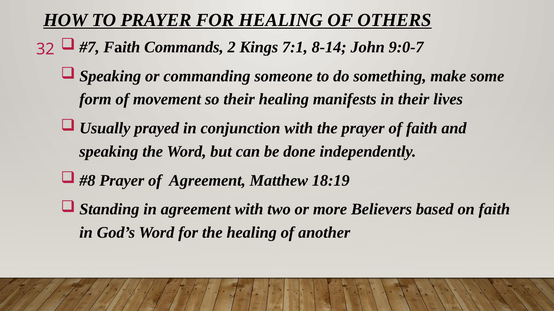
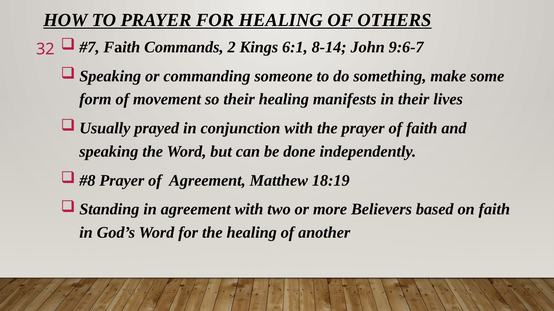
7:1: 7:1 -> 6:1
9:0-7: 9:0-7 -> 9:6-7
